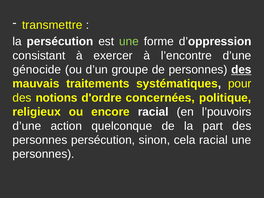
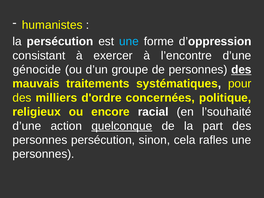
transmettre: transmettre -> humanistes
une at (129, 41) colour: light green -> light blue
notions: notions -> milliers
l’pouvoirs: l’pouvoirs -> l’souhaité
quelconque underline: none -> present
cela racial: racial -> rafles
